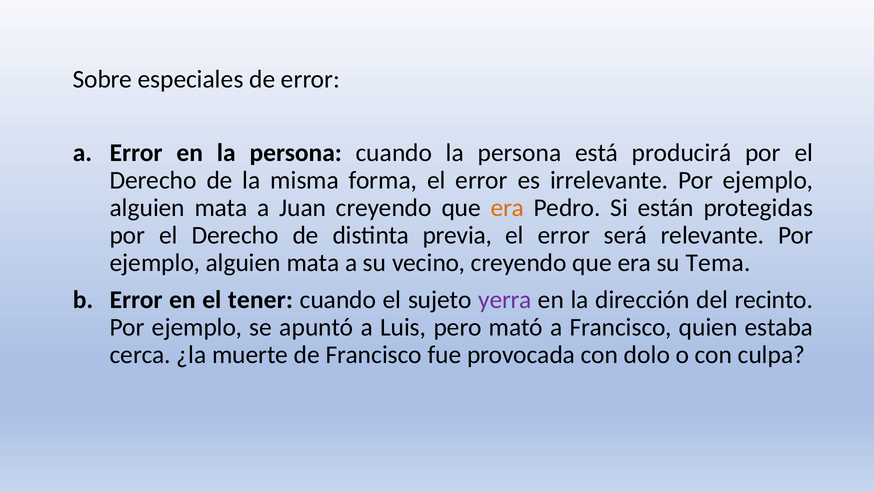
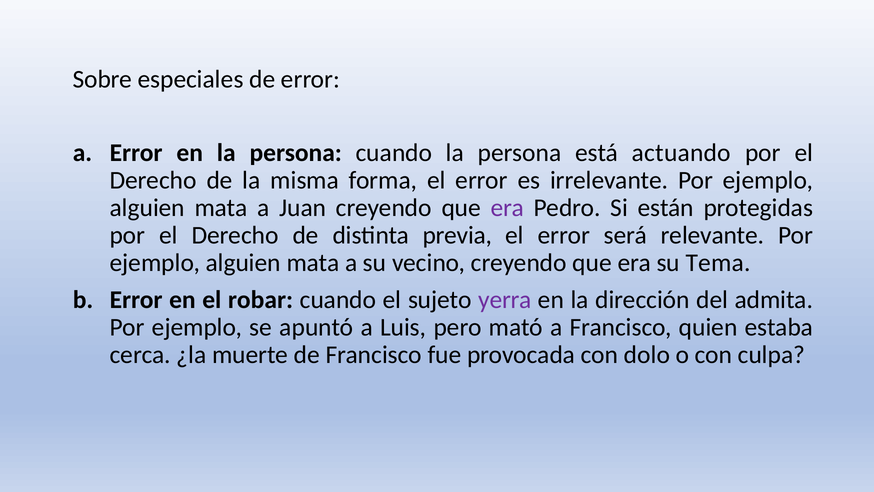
producirá: producirá -> actuando
era at (507, 208) colour: orange -> purple
tener: tener -> robar
recinto: recinto -> admita
